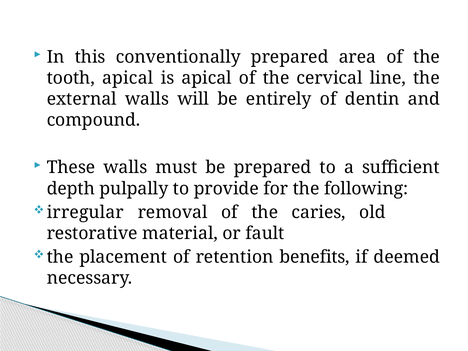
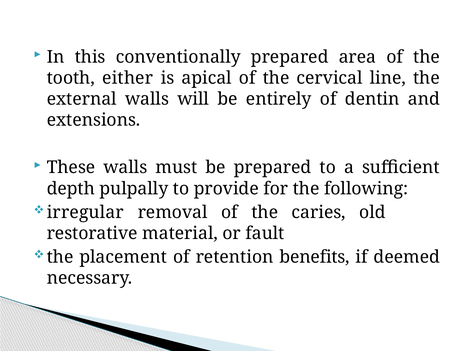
tooth apical: apical -> either
compound: compound -> extensions
